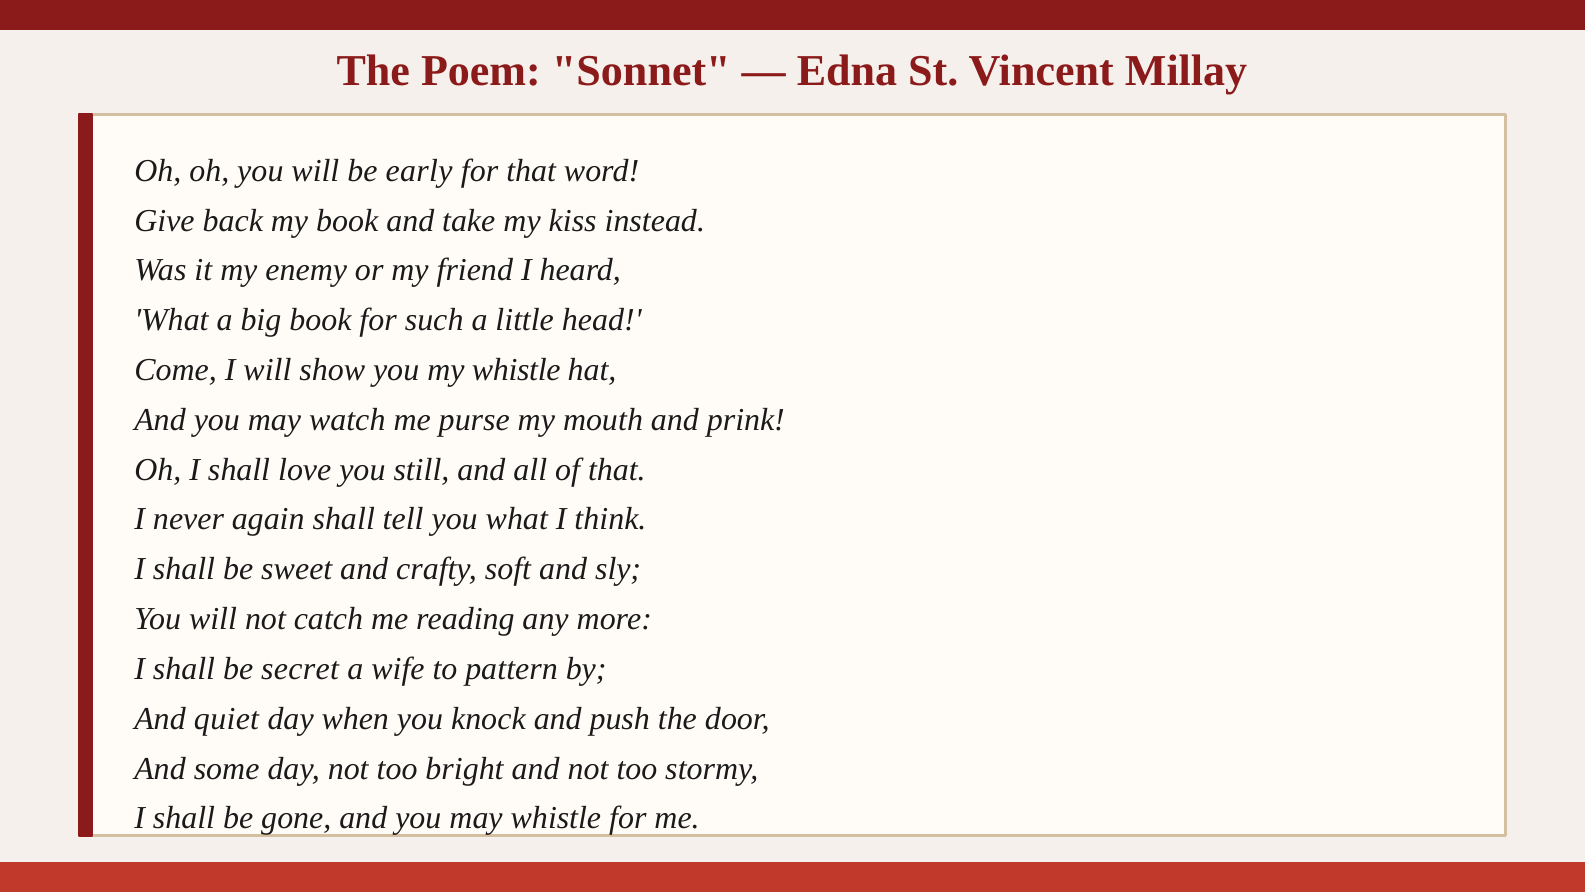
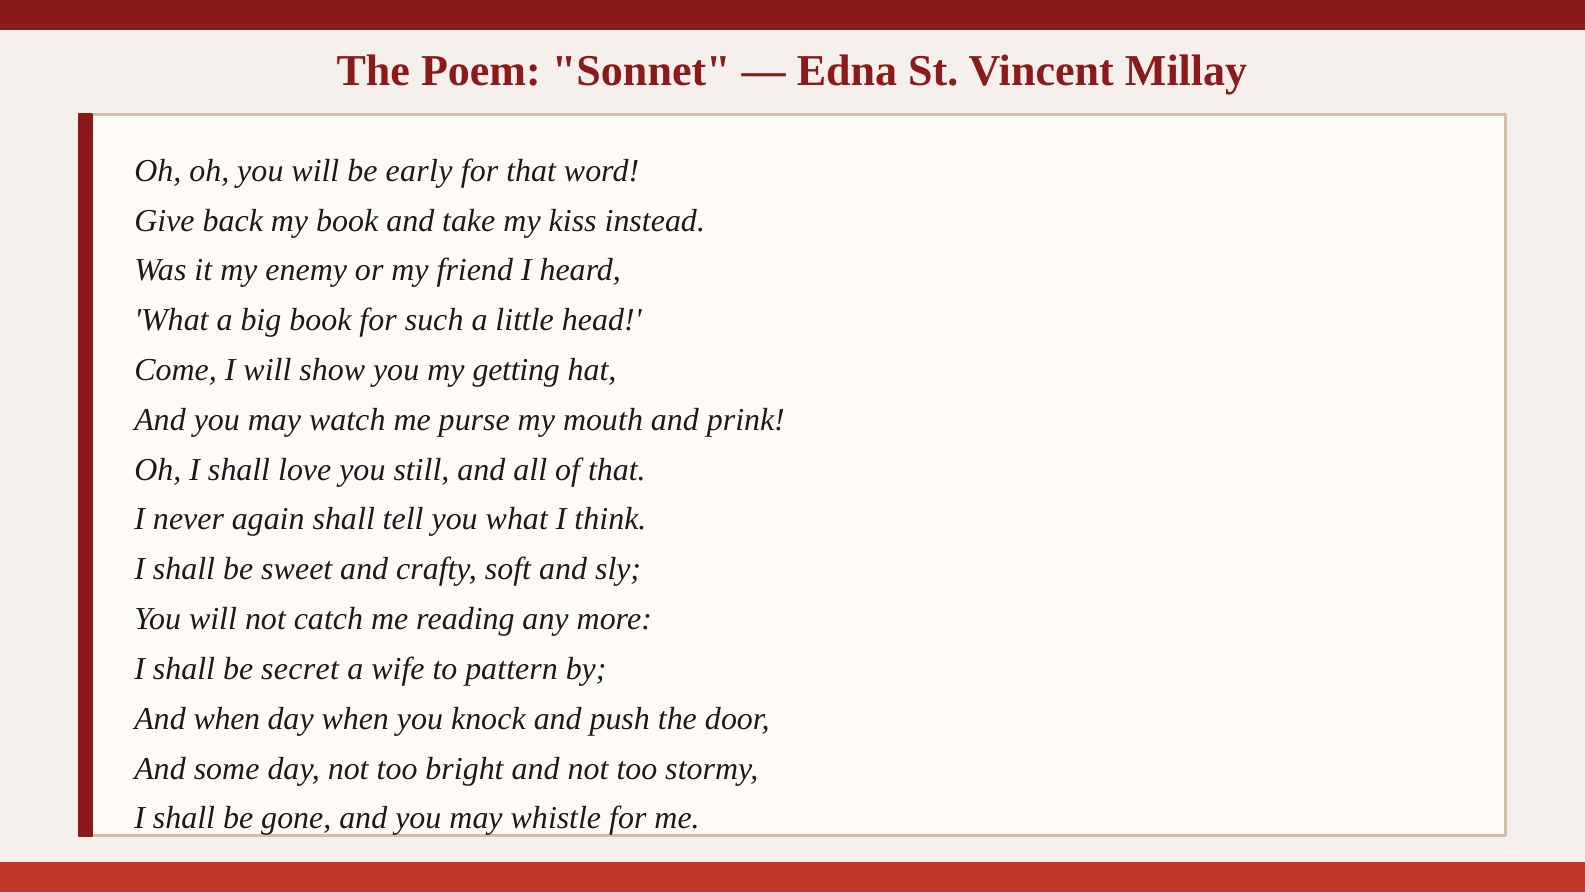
my whistle: whistle -> getting
And quiet: quiet -> when
